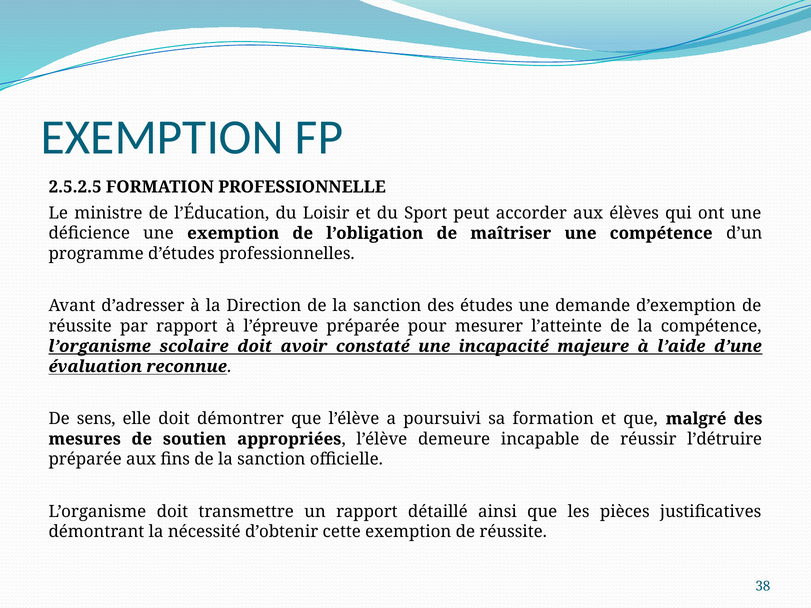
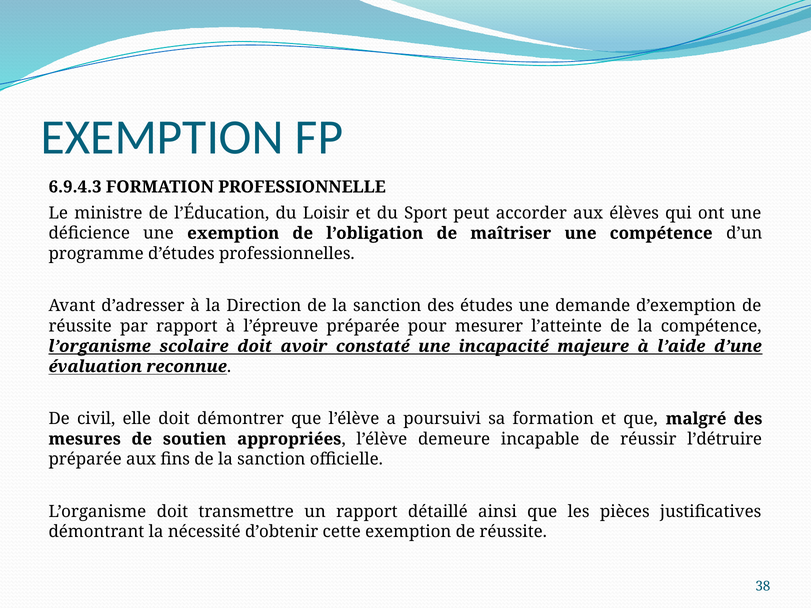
2.5.2.5: 2.5.2.5 -> 6.9.4.3
sens: sens -> civil
